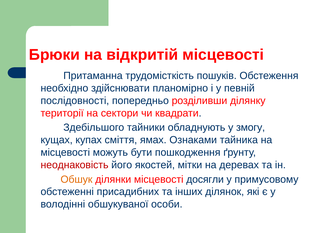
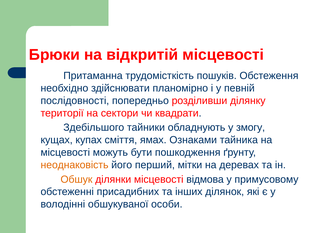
неоднаковість colour: red -> orange
якостей: якостей -> перший
досягли: досягли -> відмова
